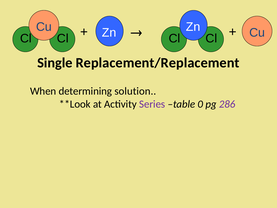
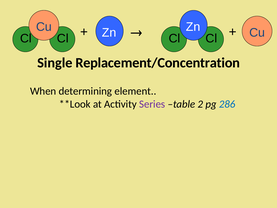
Replacement/Replacement: Replacement/Replacement -> Replacement/Concentration
solution: solution -> element
0: 0 -> 2
286 colour: purple -> blue
